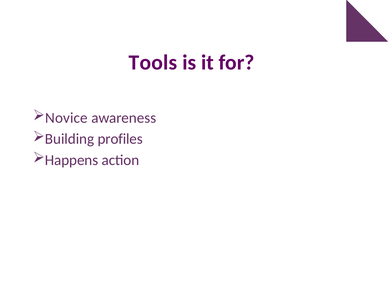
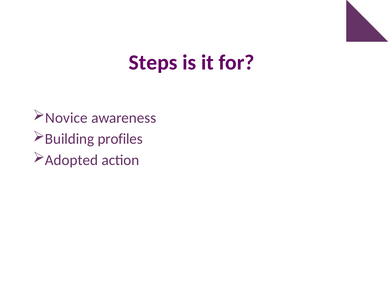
Tools: Tools -> Steps
Happens: Happens -> Adopted
